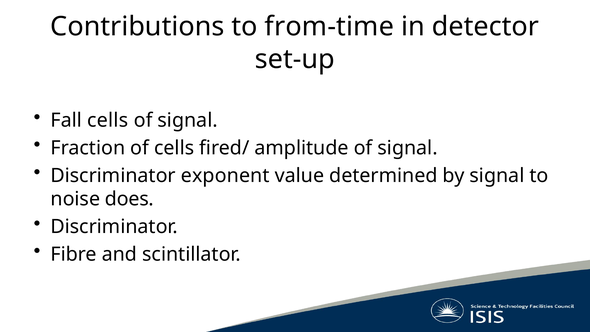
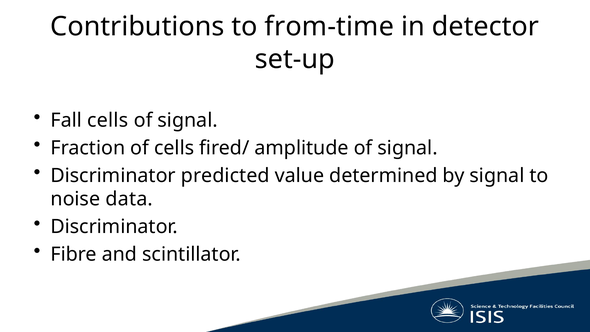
exponent: exponent -> predicted
does: does -> data
